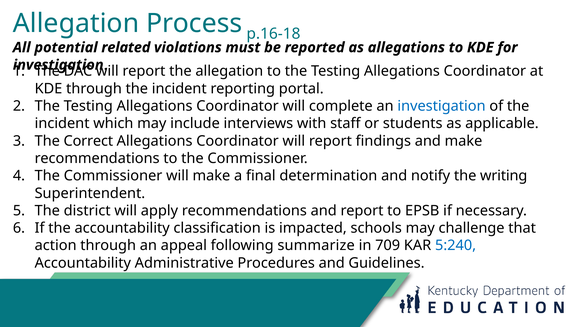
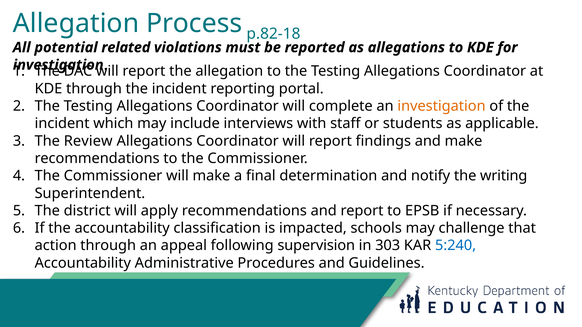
p.16-18: p.16-18 -> p.82-18
investigation at (442, 106) colour: blue -> orange
Correct: Correct -> Review
summarize: summarize -> supervision
709: 709 -> 303
